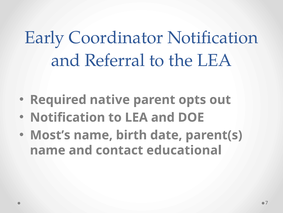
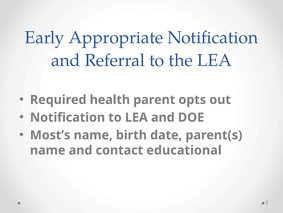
Coordinator: Coordinator -> Appropriate
native: native -> health
